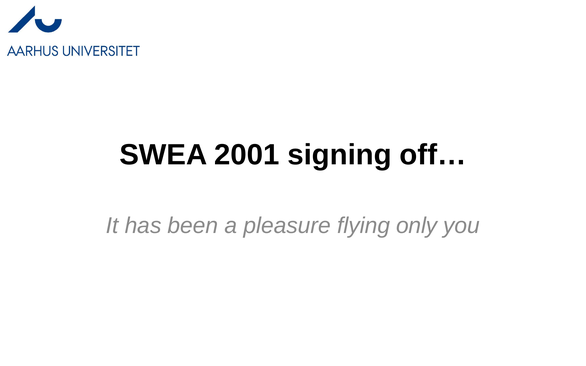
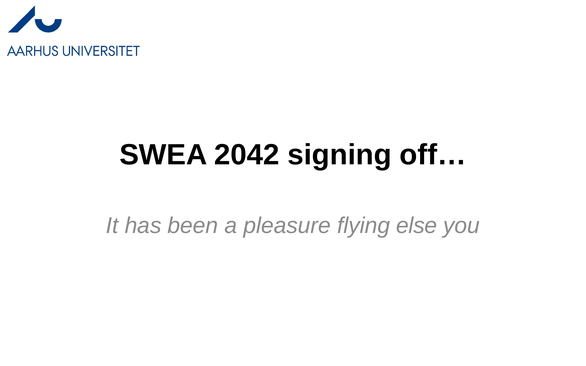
2001: 2001 -> 2042
only: only -> else
